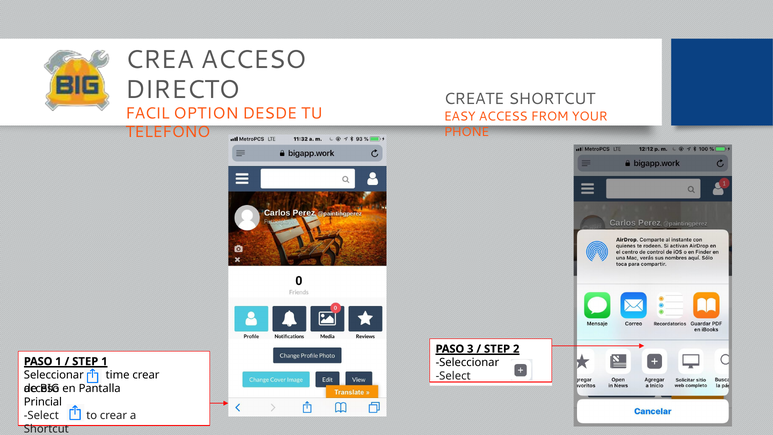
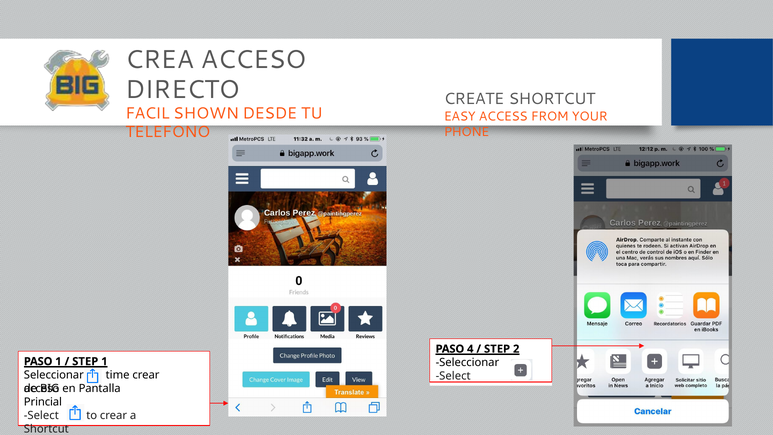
OPTION: OPTION -> SHOWN
3: 3 -> 4
